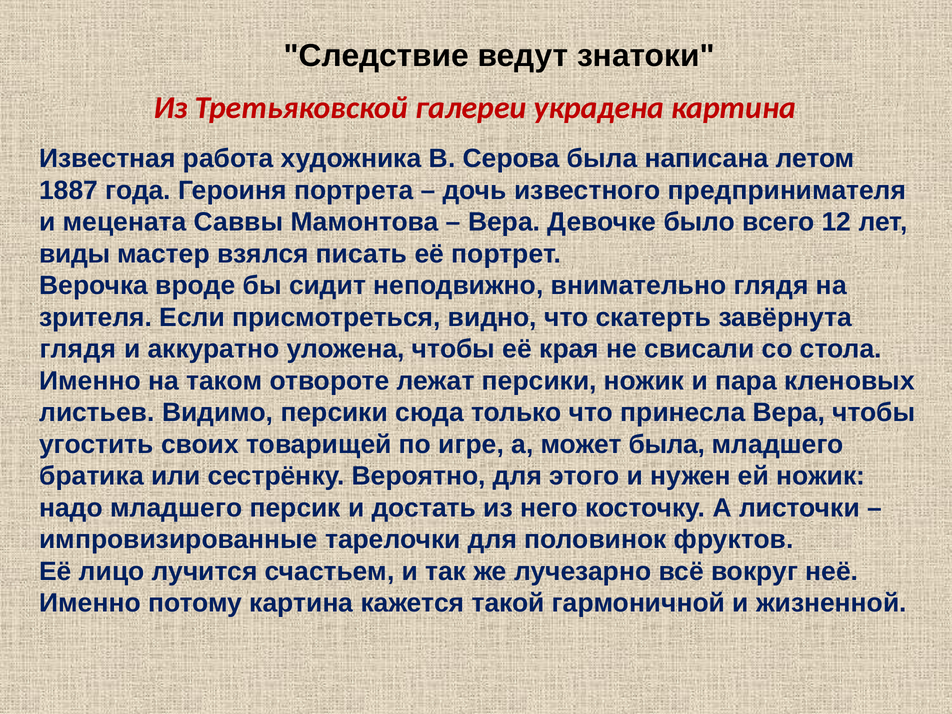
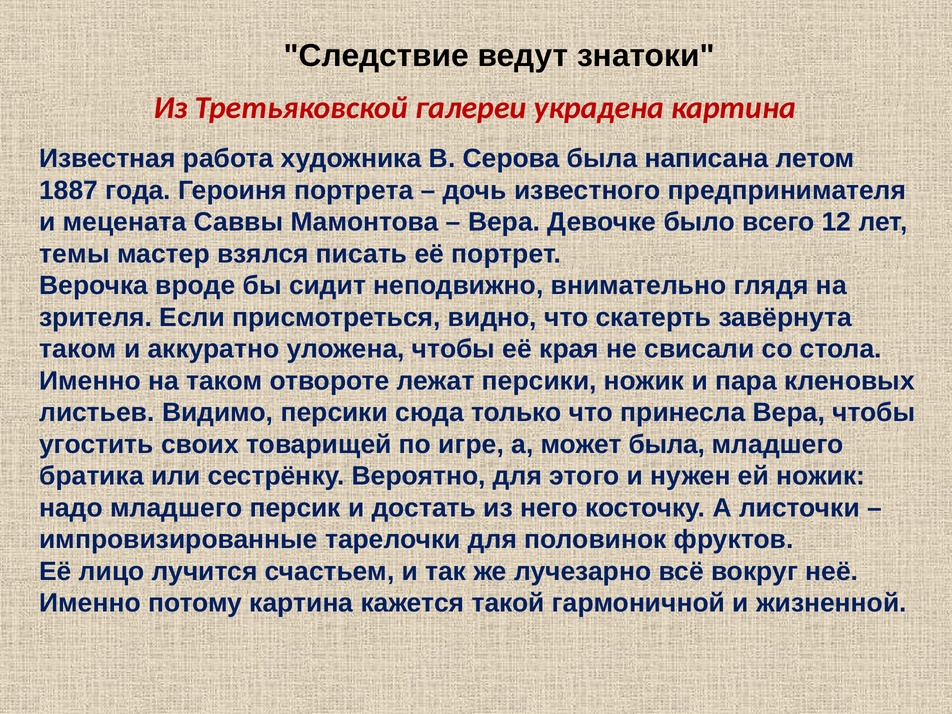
виды: виды -> темы
глядя at (78, 349): глядя -> таком
